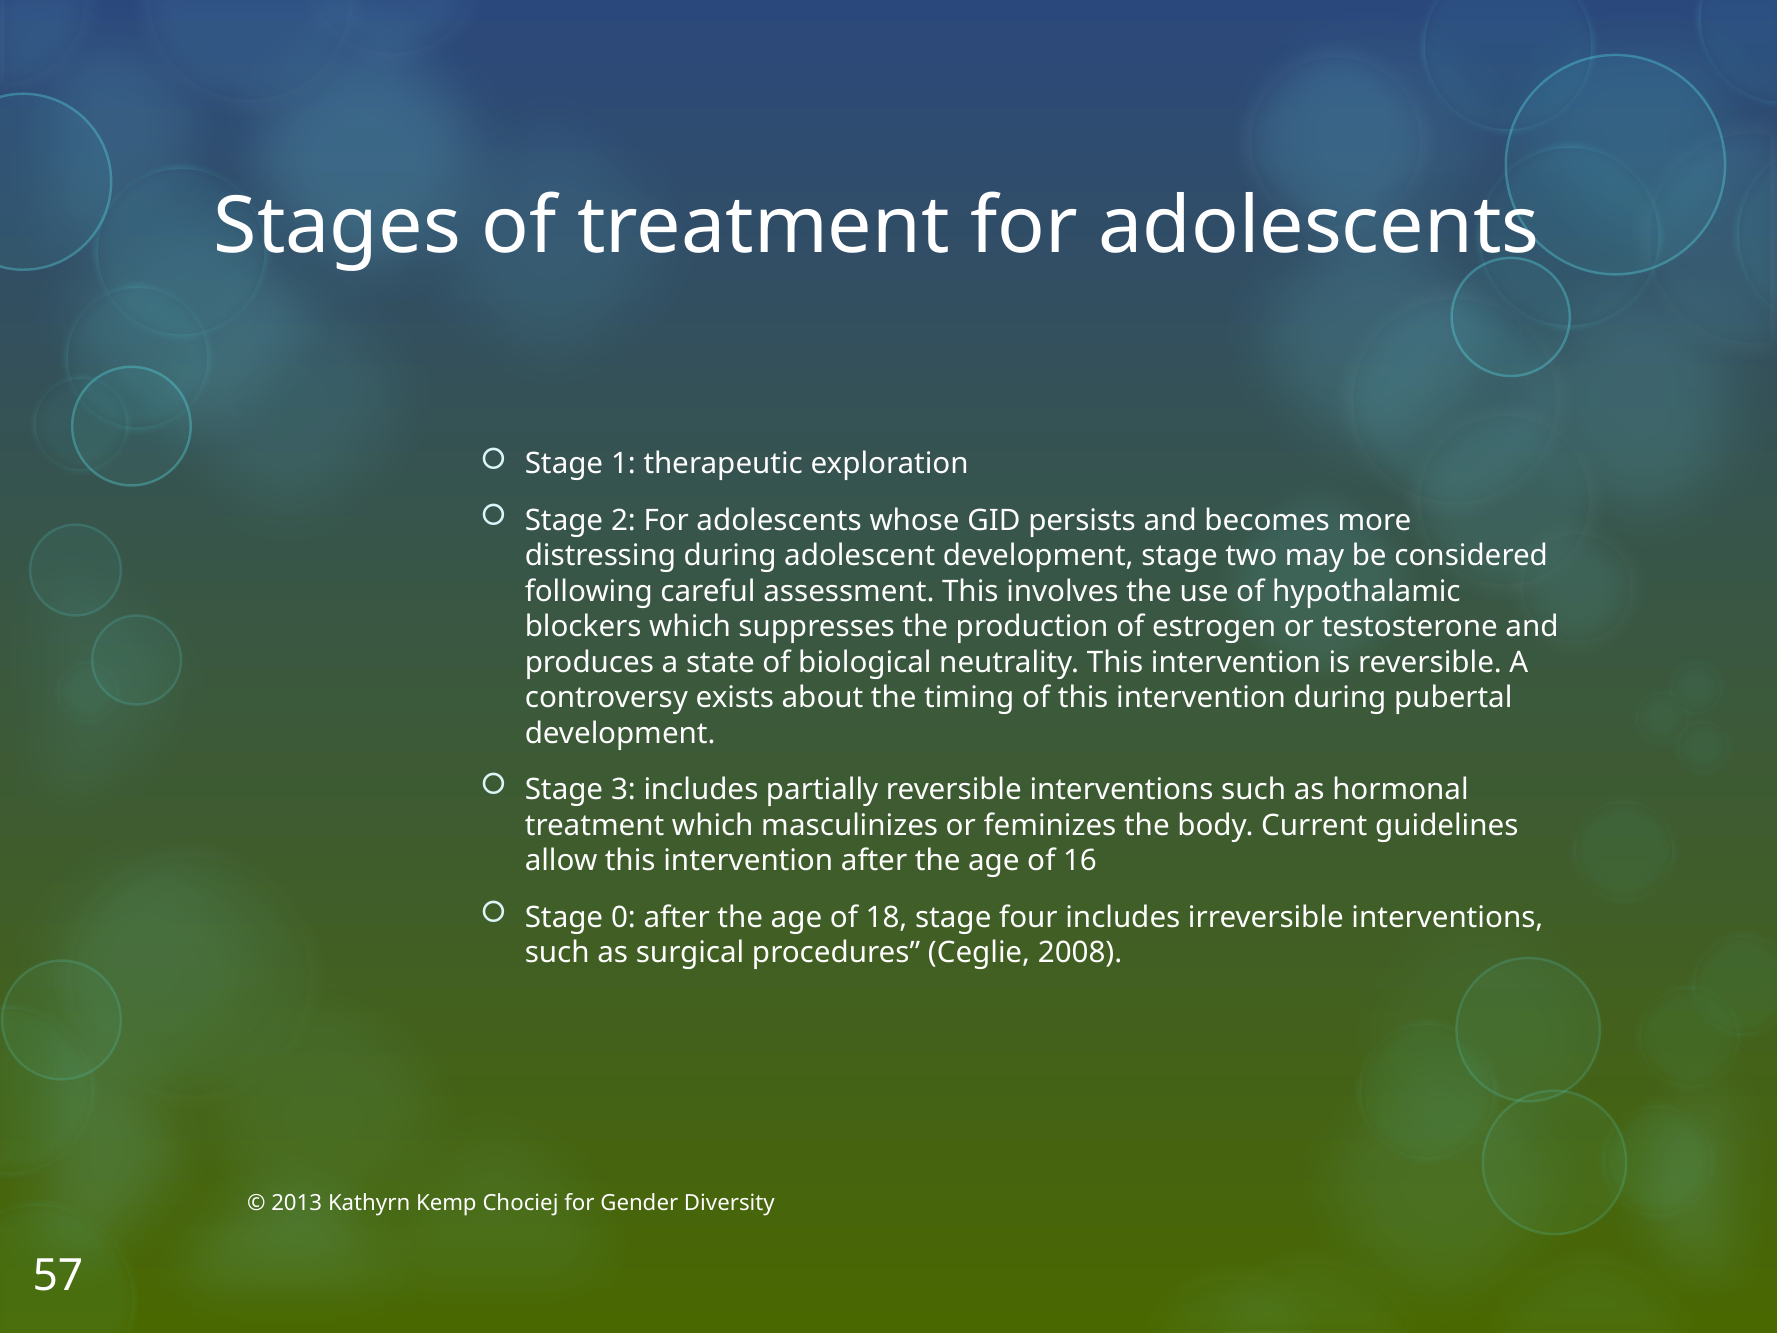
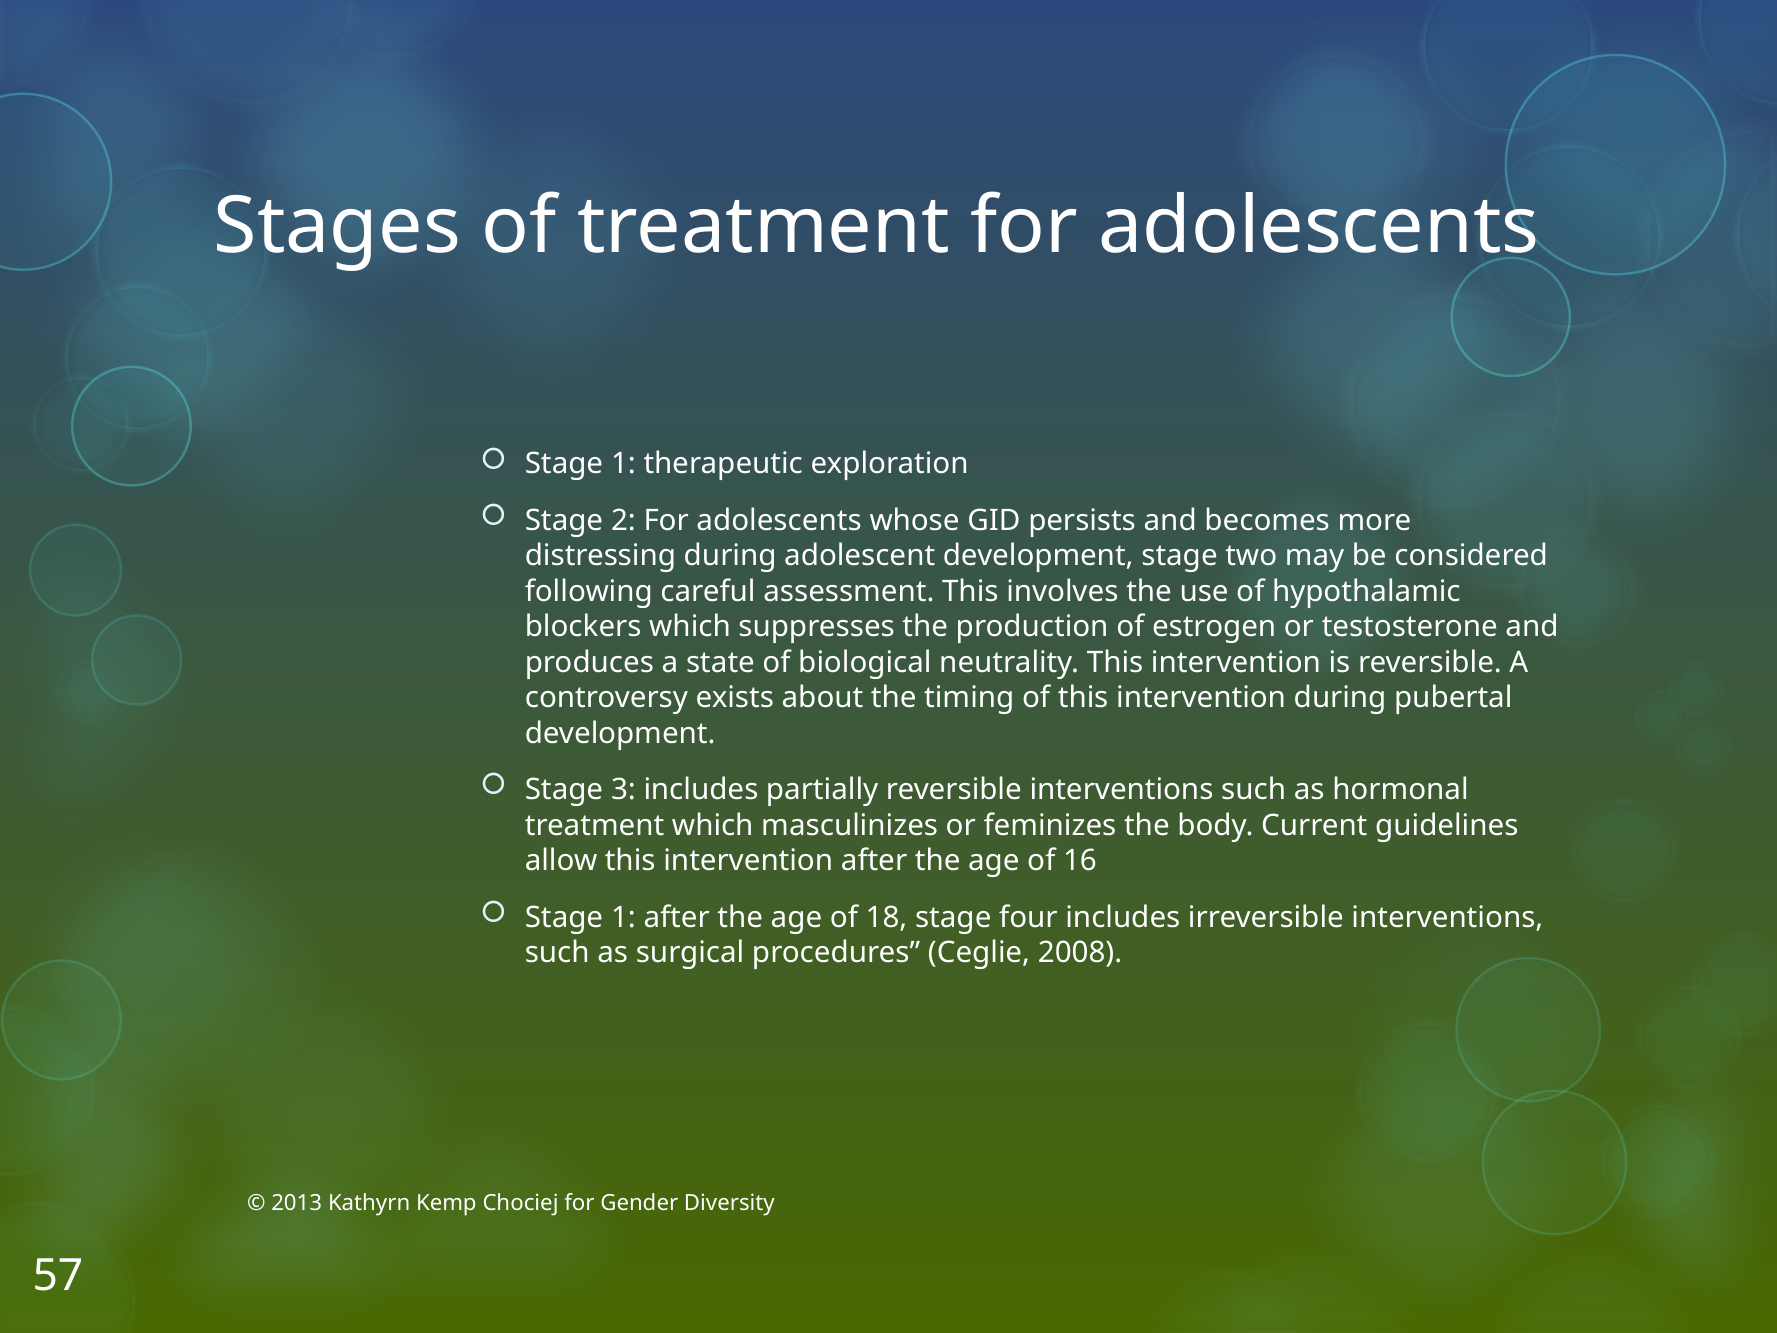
0 at (623, 917): 0 -> 1
